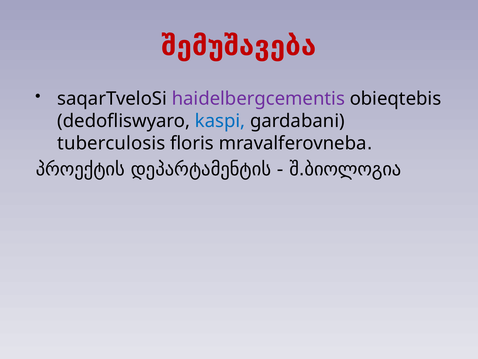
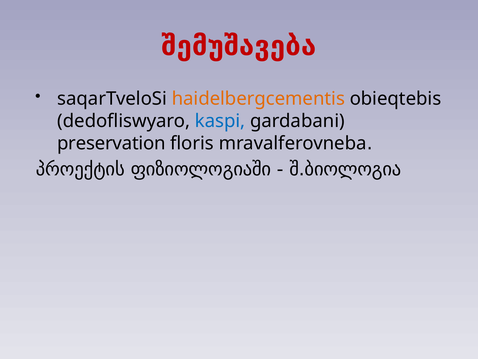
haidelbergcementis colour: purple -> orange
tuberculosis: tuberculosis -> preservation
დეპარტამენტის: დეპარტამენტის -> ფიზიოლოგიაში
